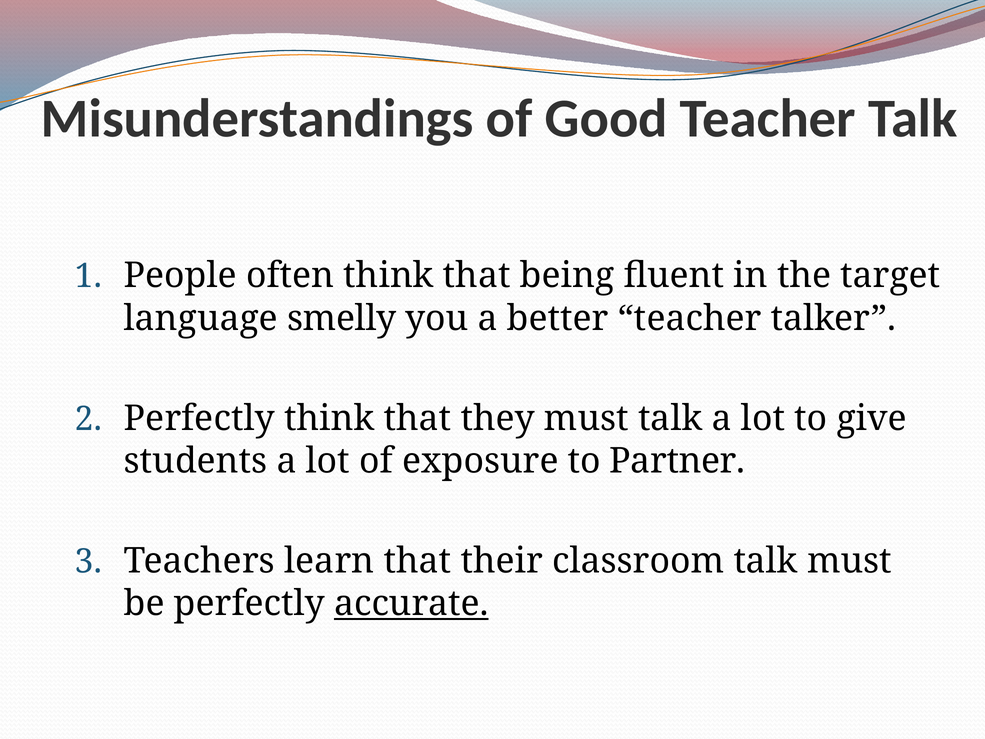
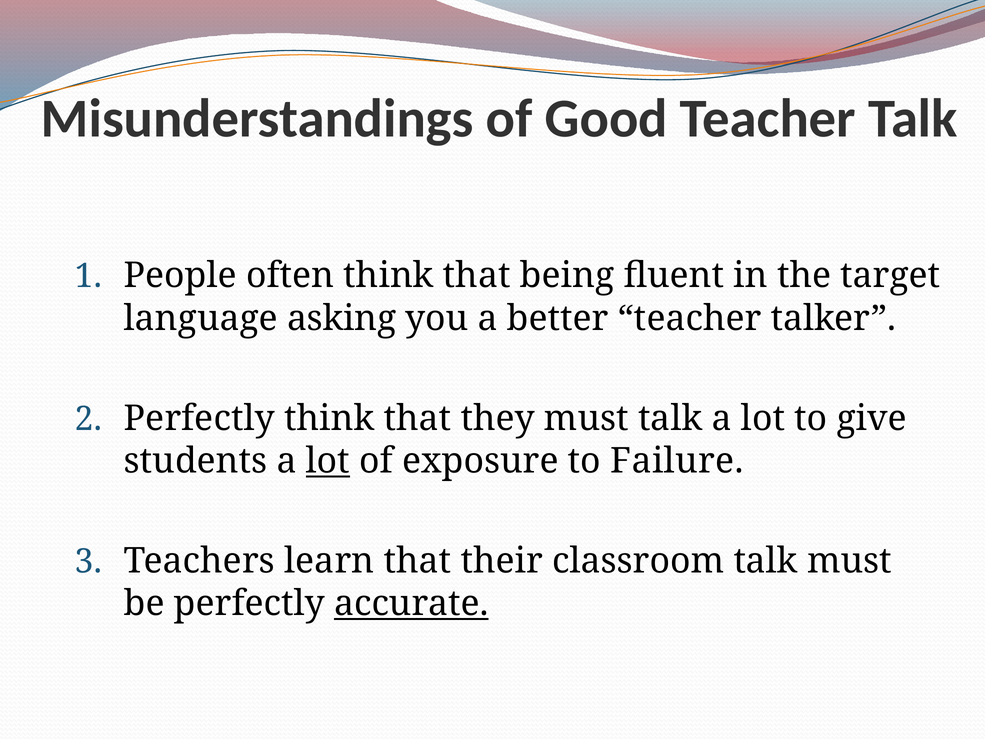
smelly: smelly -> asking
lot at (328, 461) underline: none -> present
Partner: Partner -> Failure
